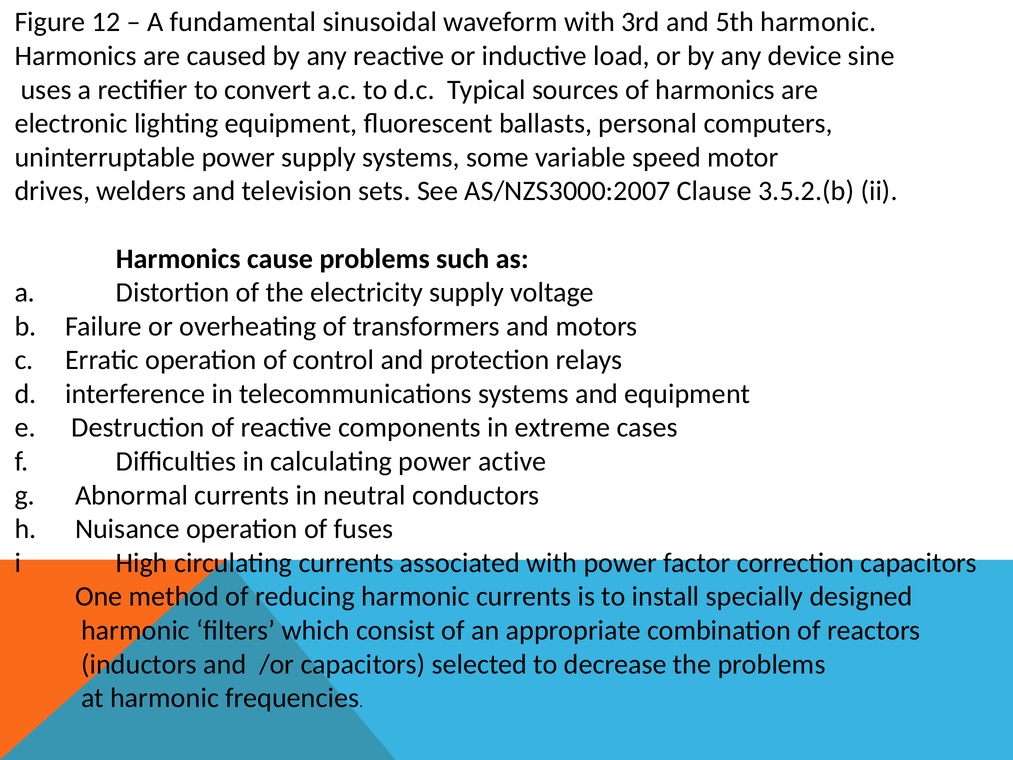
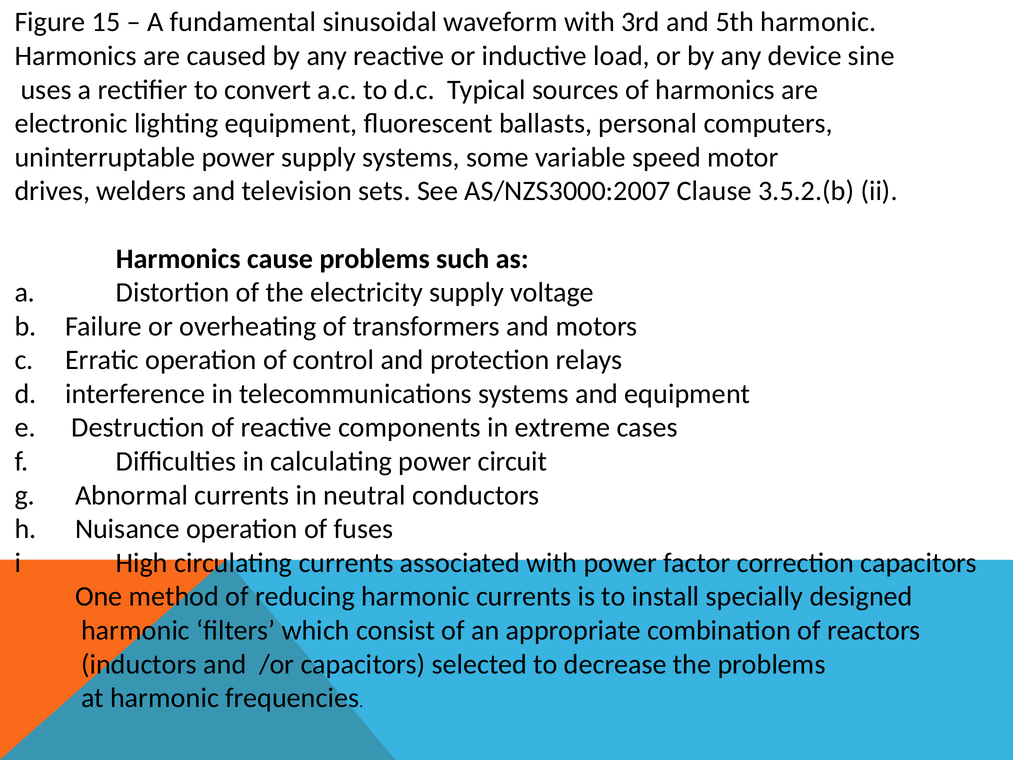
12: 12 -> 15
active: active -> circuit
